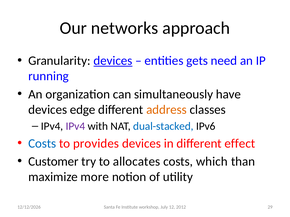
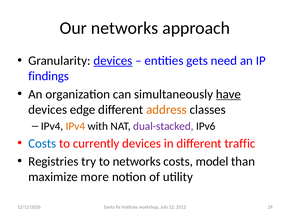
running: running -> findings
have underline: none -> present
IPv4 at (75, 127) colour: purple -> orange
dual-stacked colour: blue -> purple
provides: provides -> currently
effect: effect -> traffic
Customer: Customer -> Registries
to allocates: allocates -> networks
which: which -> model
